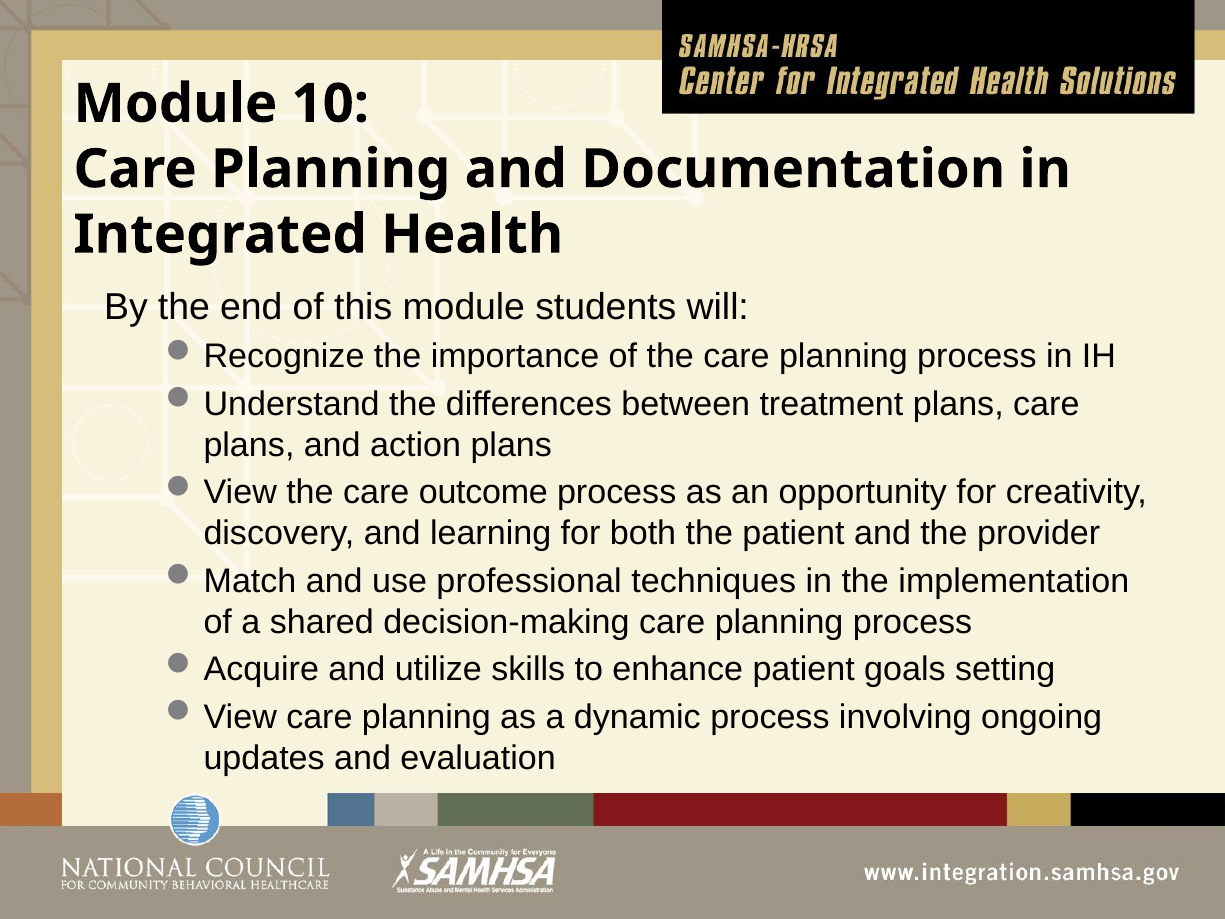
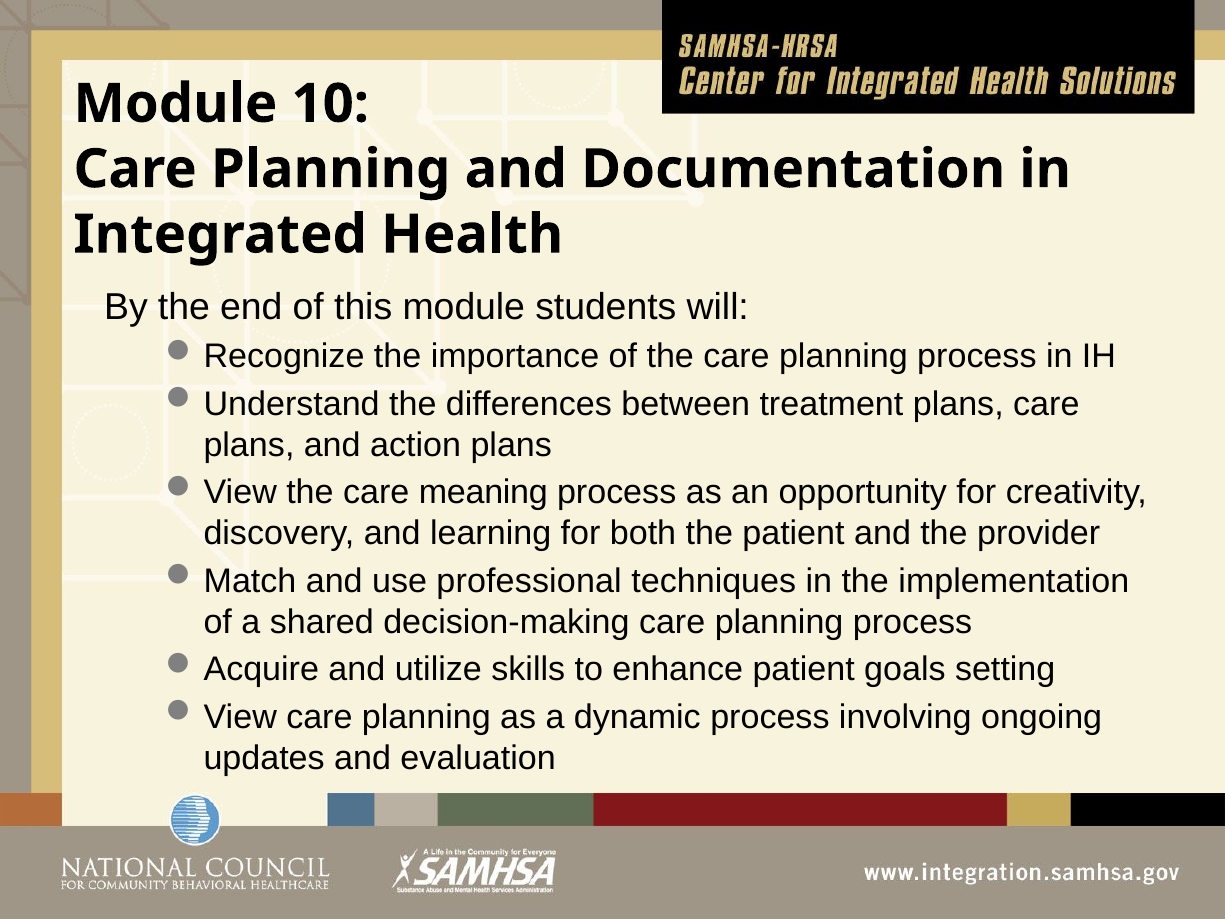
outcome: outcome -> meaning
